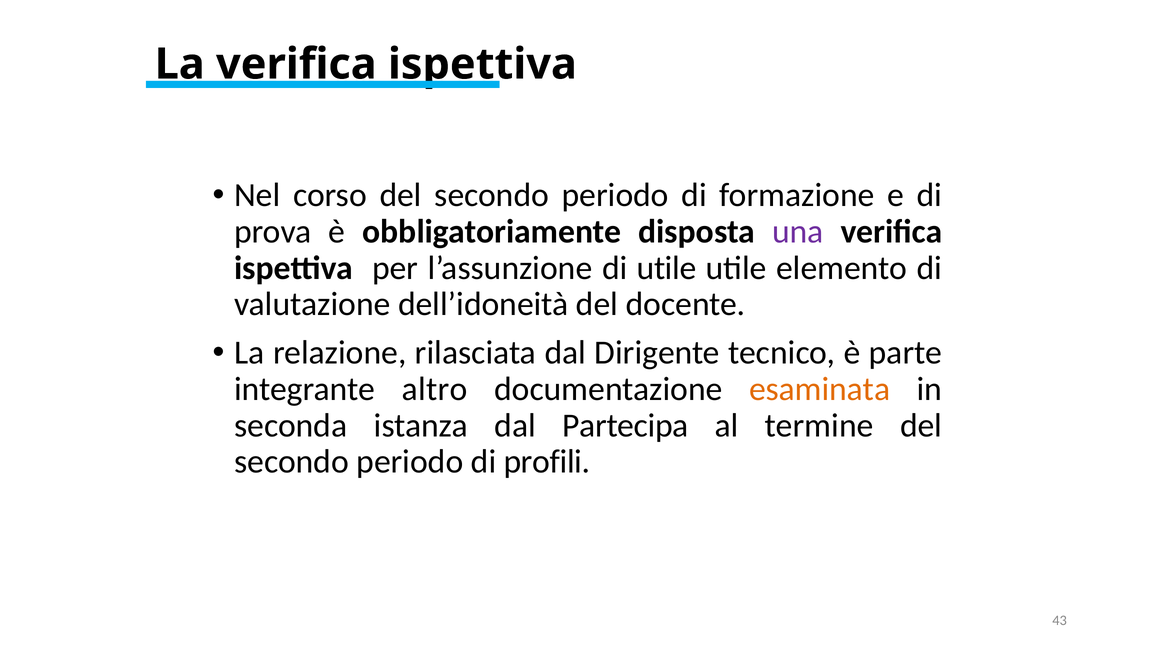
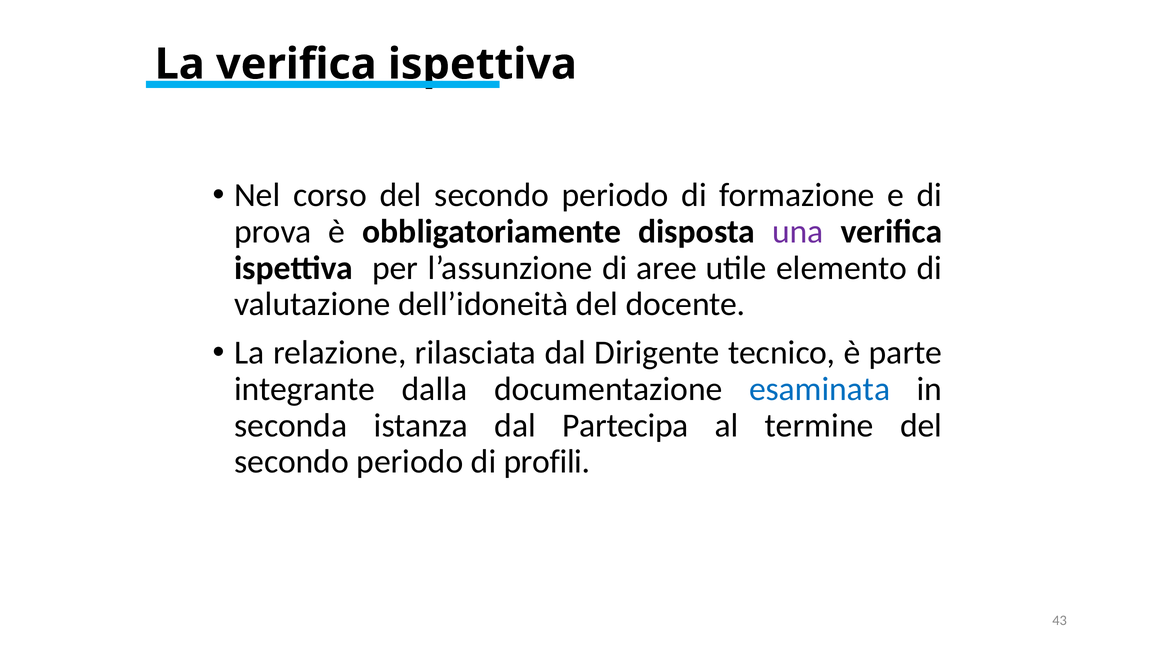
di utile: utile -> aree
altro: altro -> dalla
esaminata colour: orange -> blue
